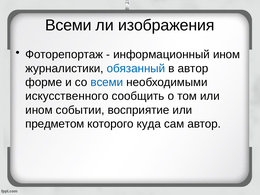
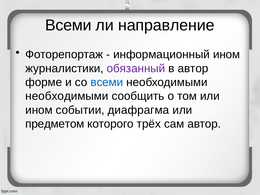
изображения: изображения -> направление
обязанный colour: blue -> purple
искусственного at (67, 96): искусственного -> необходимыми
восприятие: восприятие -> диафрагма
куда: куда -> трёх
